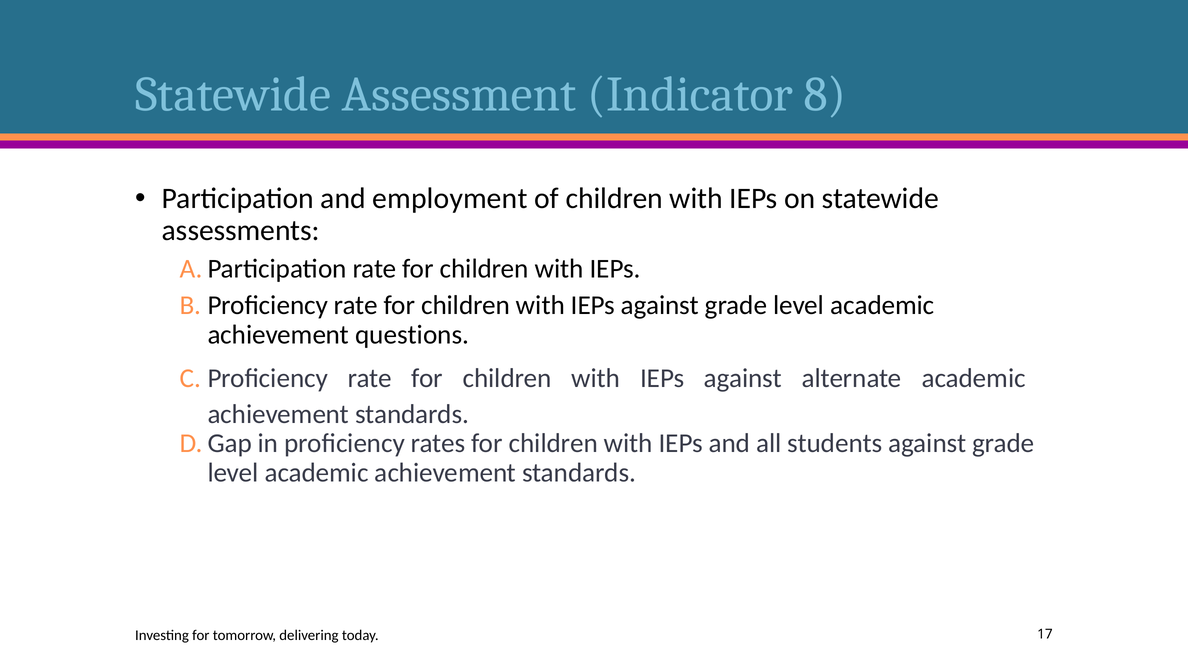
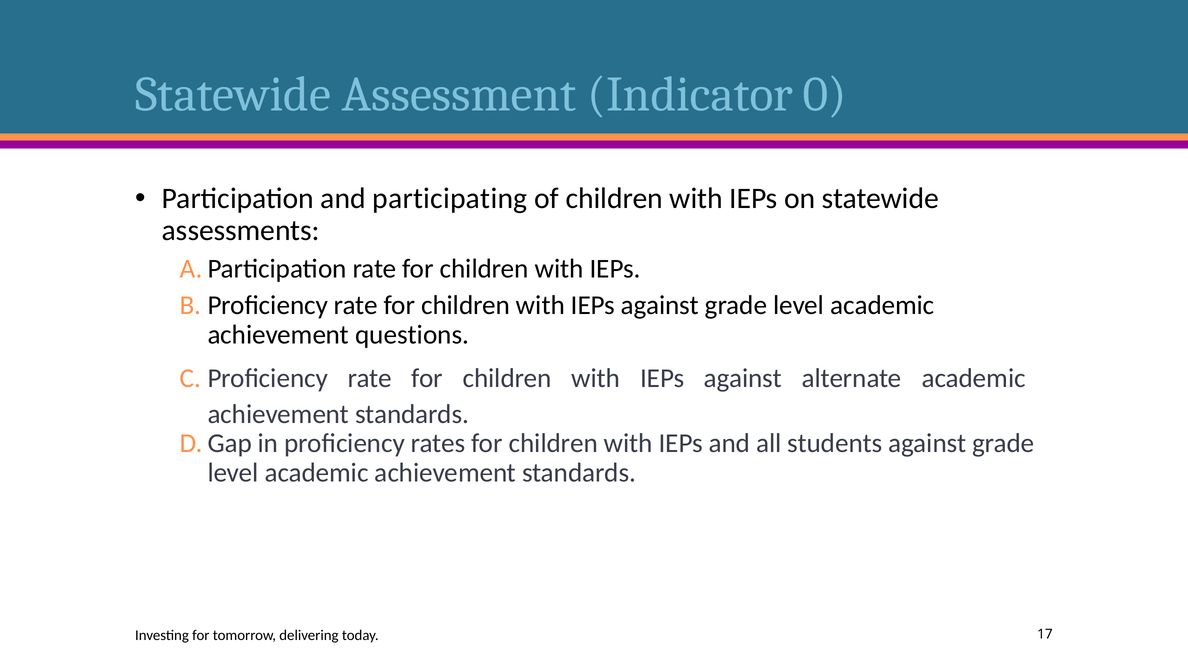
8: 8 -> 0
employment: employment -> participating
